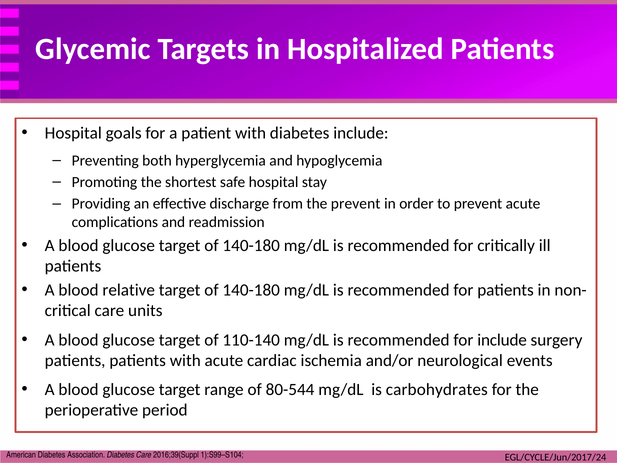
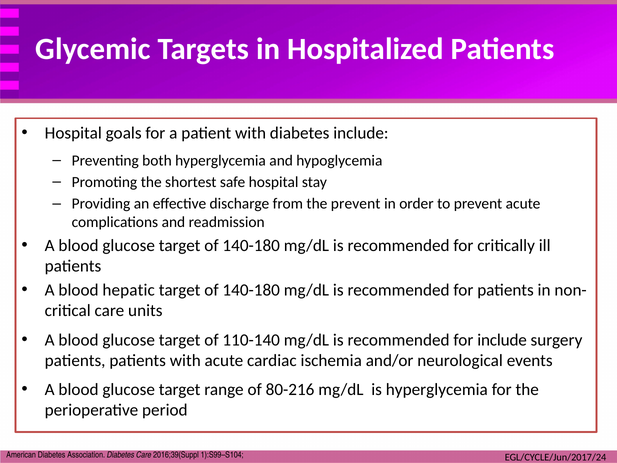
relative: relative -> hepatic
80-544: 80-544 -> 80-216
is carbohydrates: carbohydrates -> hyperglycemia
